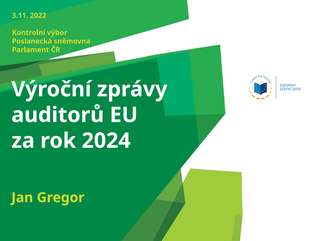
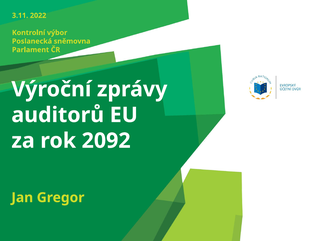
2024: 2024 -> 2092
